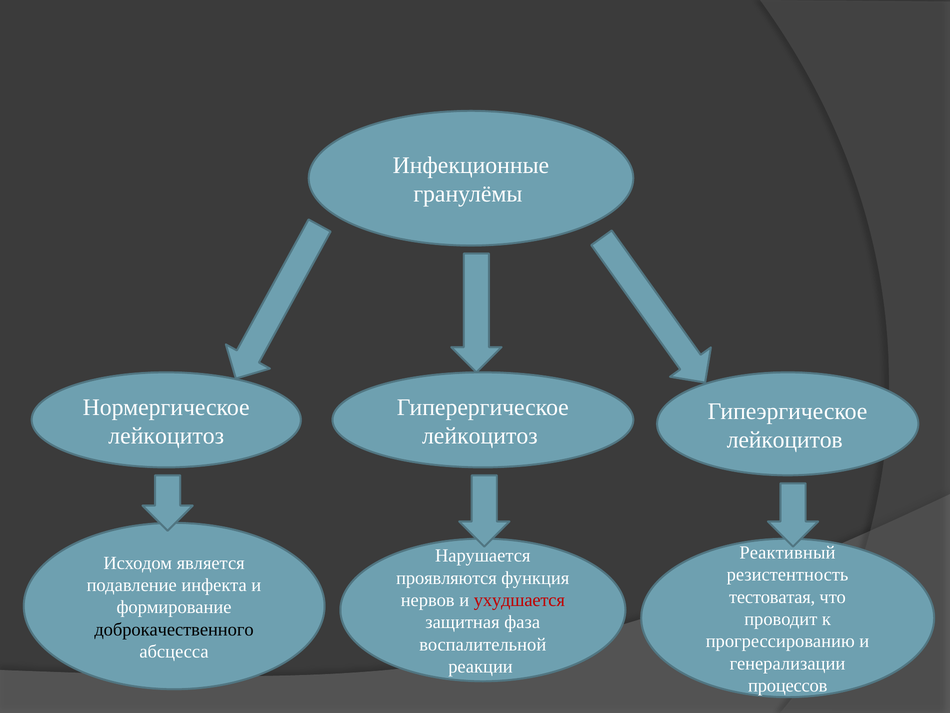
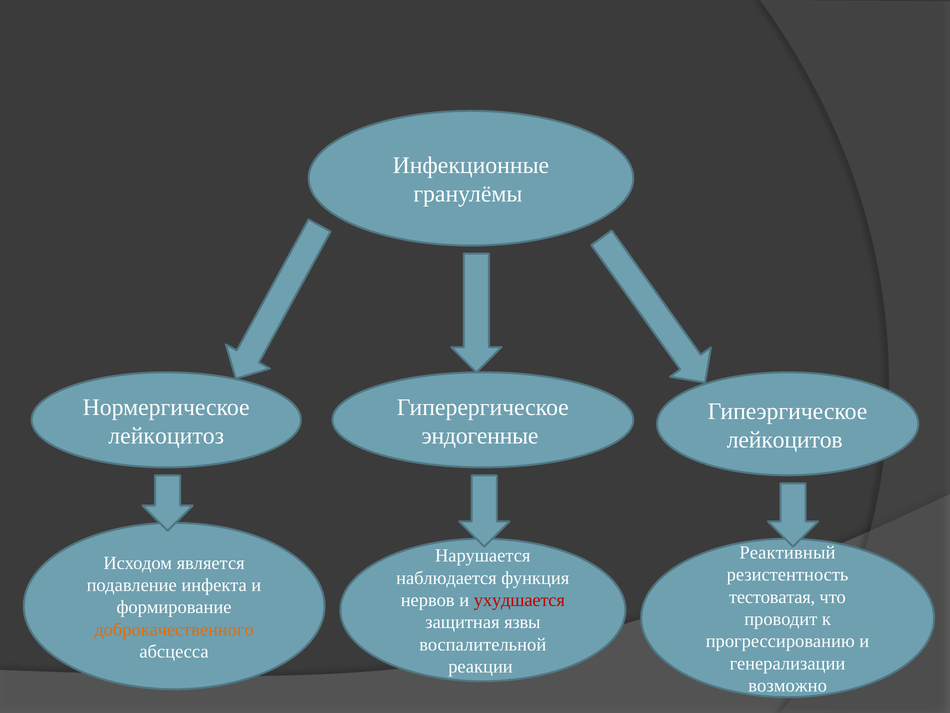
лейкоцитоз at (480, 435): лейкоцитоз -> эндогенные
проявляются: проявляются -> наблюдается
фаза: фаза -> язвы
доброкачественного colour: black -> orange
процессов: процессов -> возможно
